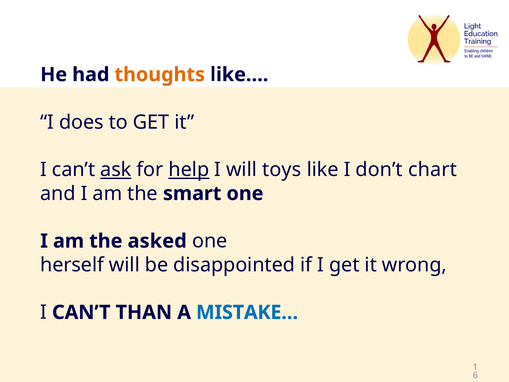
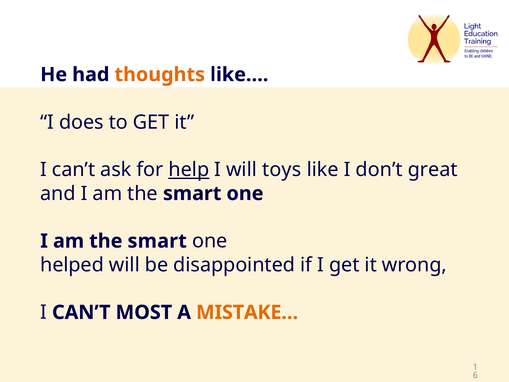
ask underline: present -> none
chart: chart -> great
asked at (157, 241): asked -> smart
herself: herself -> helped
THAN: THAN -> MOST
MISTAKE… colour: blue -> orange
